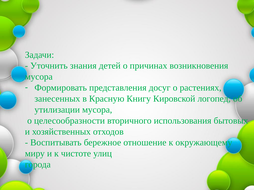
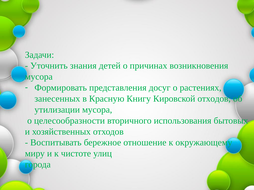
Кировской логопед: логопед -> отходов
